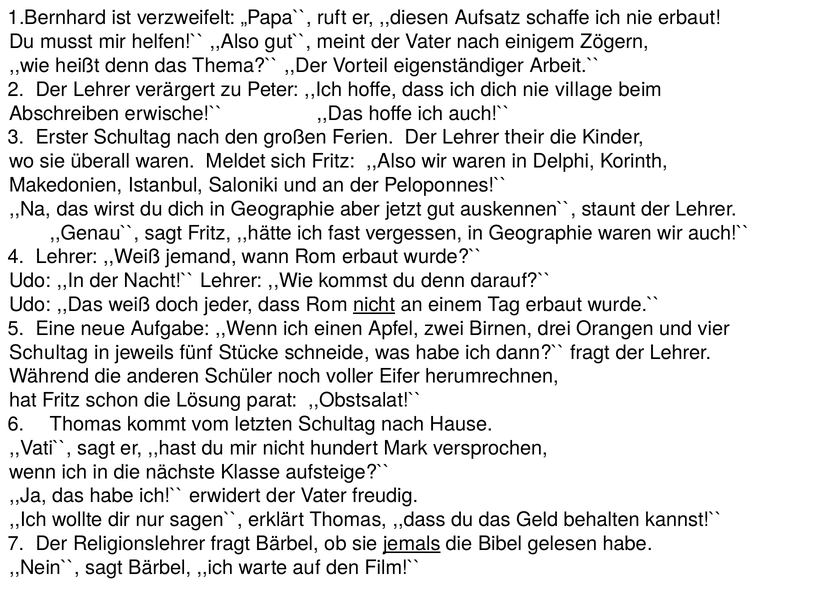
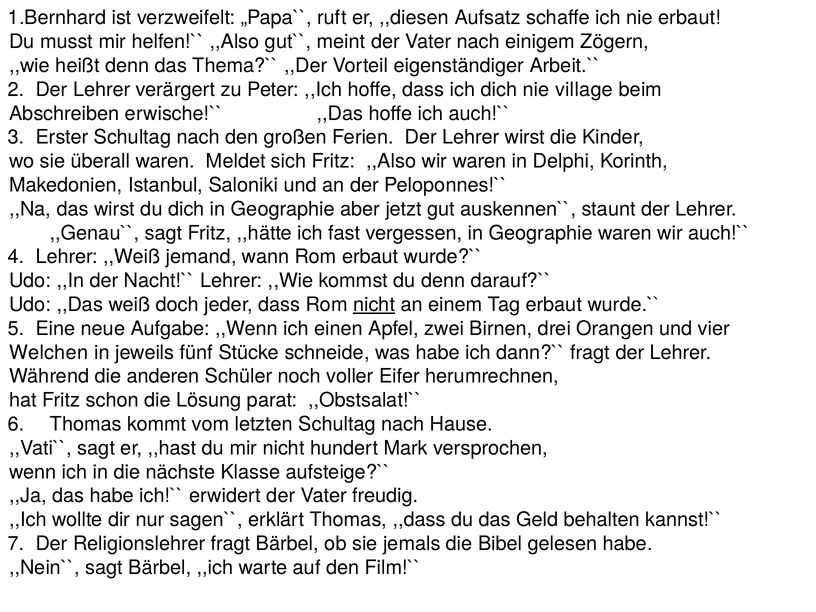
Lehrer their: their -> wirst
Schultag at (49, 352): Schultag -> Welchen
jemals underline: present -> none
